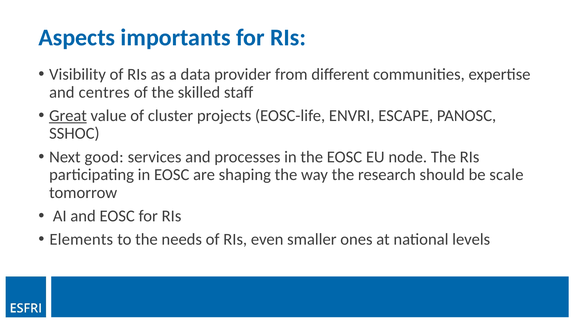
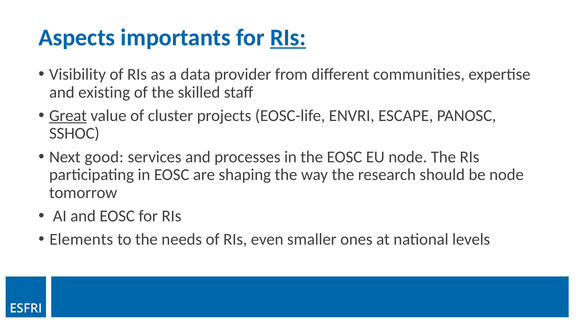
RIs at (288, 38) underline: none -> present
centres: centres -> existing
be scale: scale -> node
